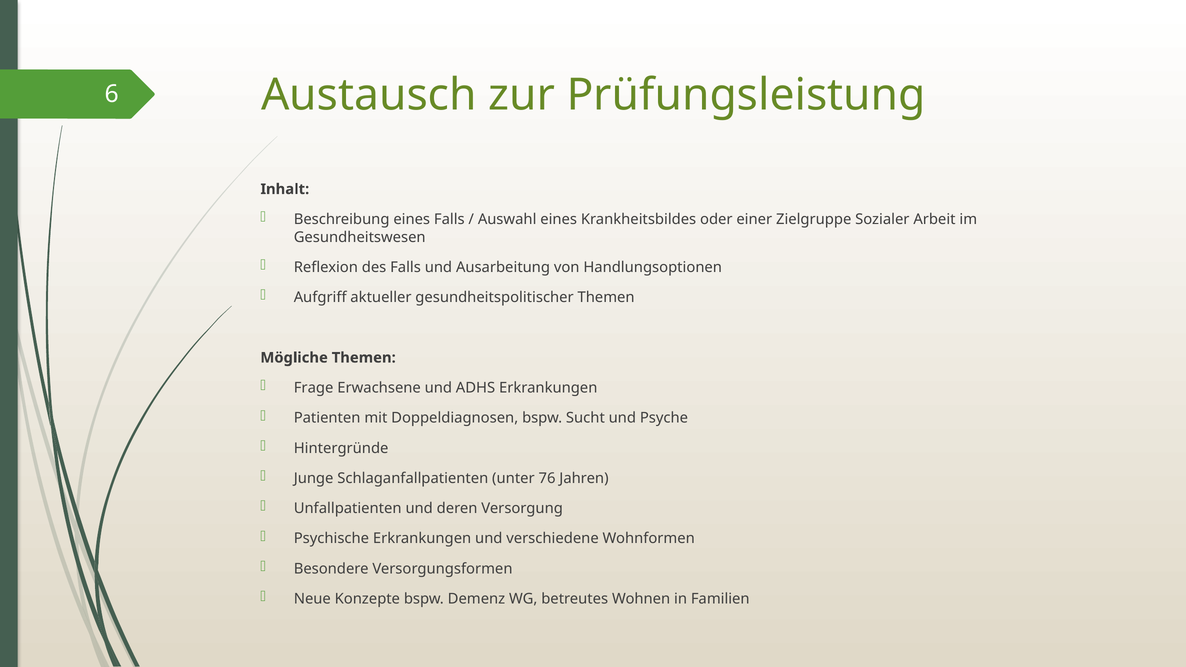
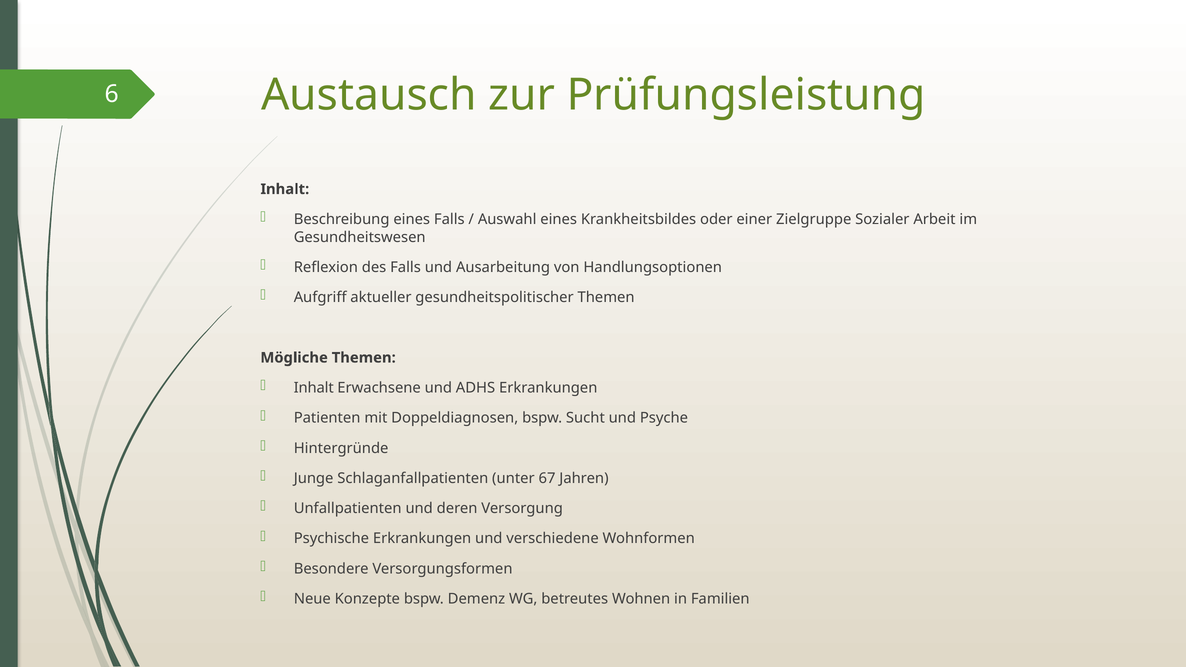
Frage at (314, 388): Frage -> Inhalt
76: 76 -> 67
